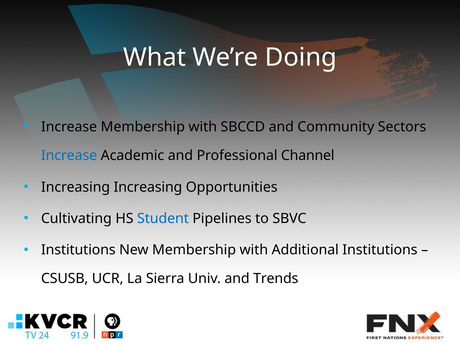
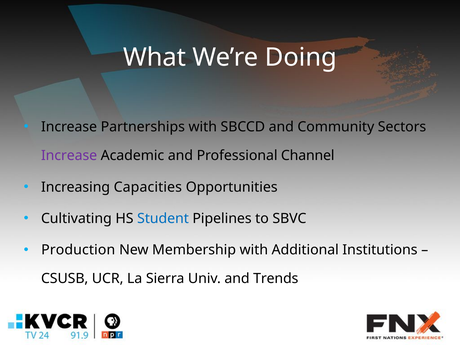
Increase Membership: Membership -> Partnerships
Increase at (69, 156) colour: blue -> purple
Increasing Increasing: Increasing -> Capacities
Institutions at (78, 250): Institutions -> Production
